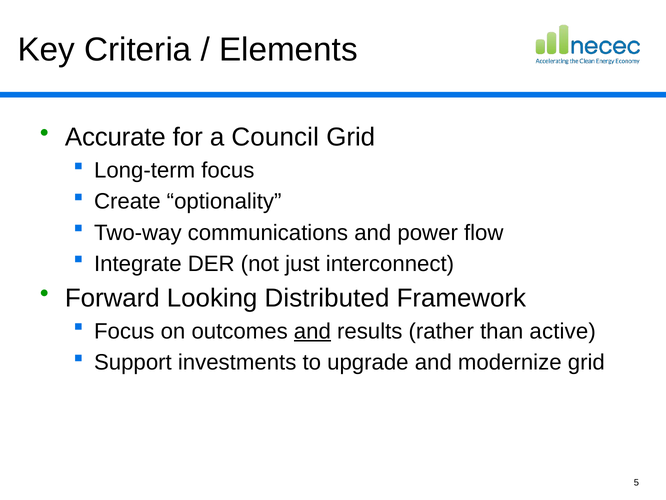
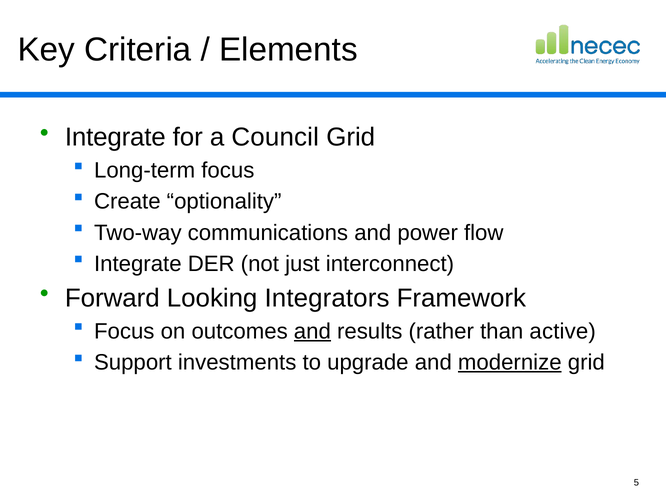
Accurate at (115, 137): Accurate -> Integrate
Distributed: Distributed -> Integrators
modernize underline: none -> present
